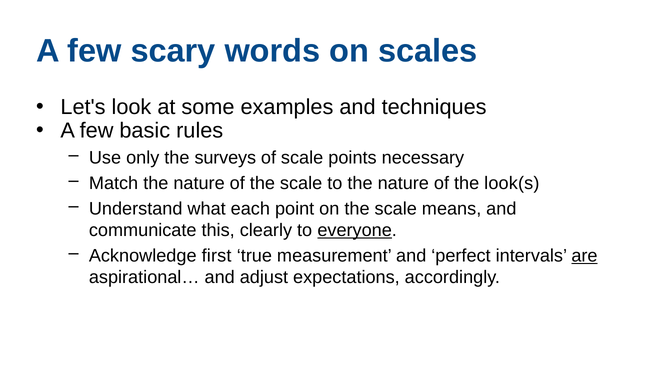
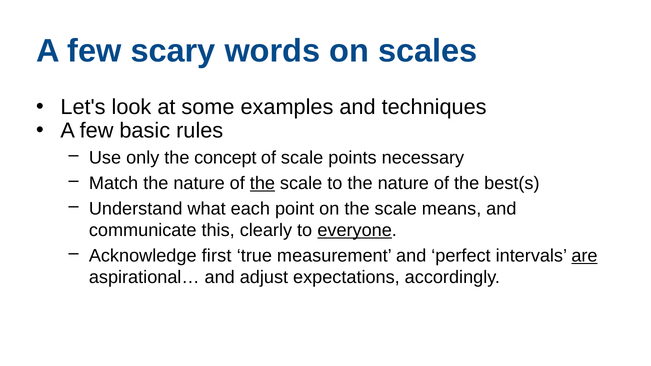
surveys: surveys -> concept
the at (262, 183) underline: none -> present
look(s: look(s -> best(s
